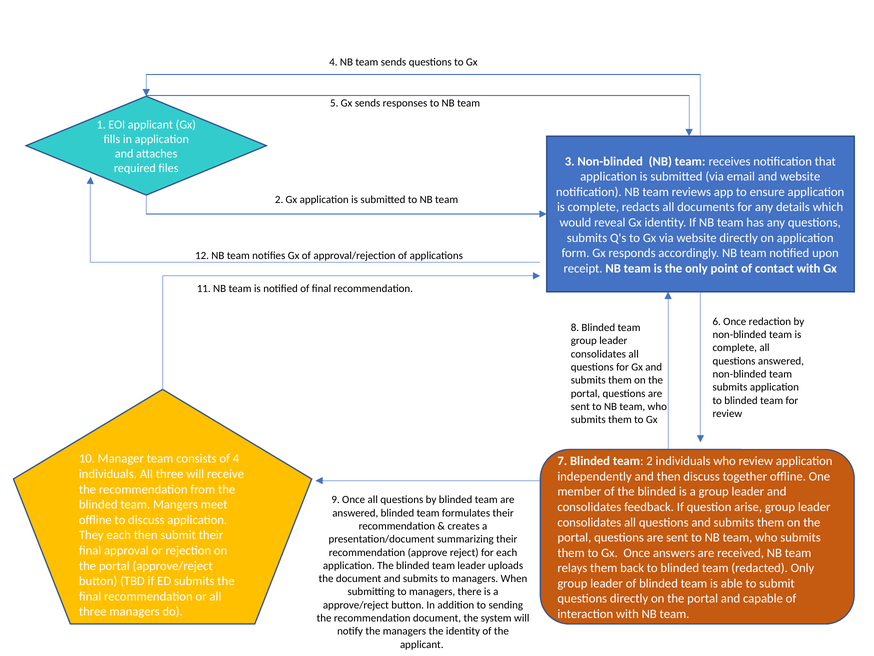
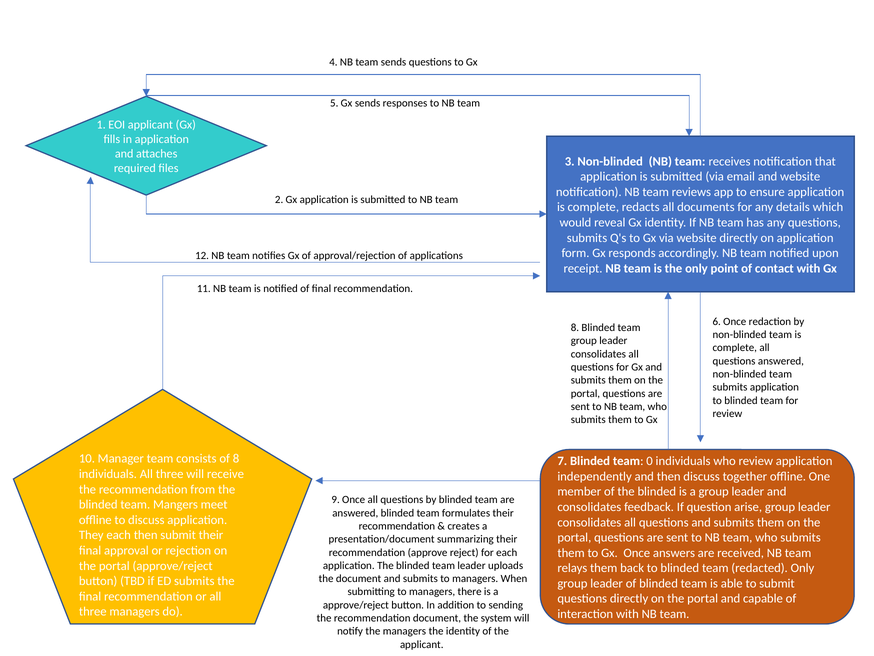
of 4: 4 -> 8
team 2: 2 -> 0
